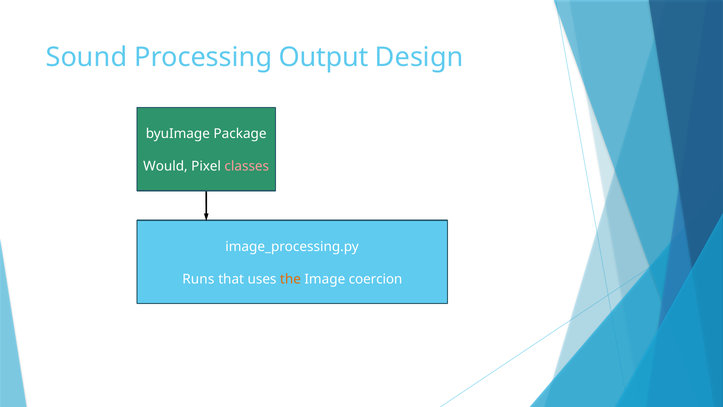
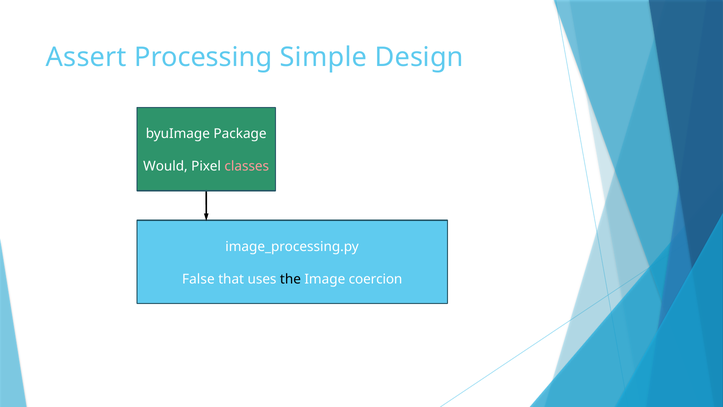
Sound: Sound -> Assert
Output: Output -> Simple
Runs: Runs -> False
the colour: orange -> black
